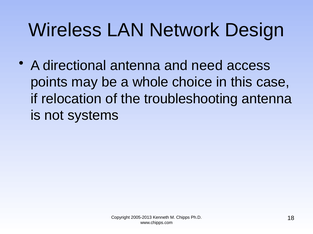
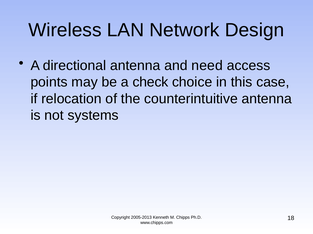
whole: whole -> check
troubleshooting: troubleshooting -> counterintuitive
